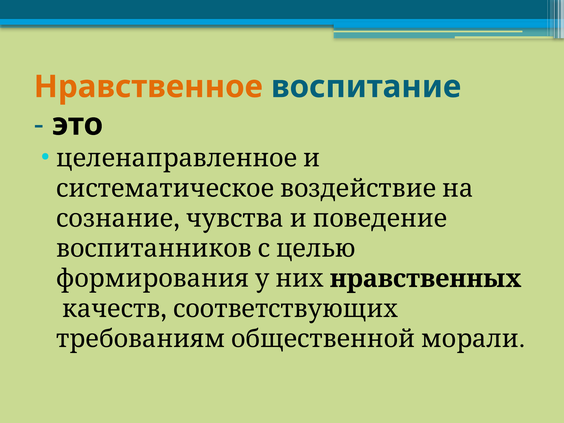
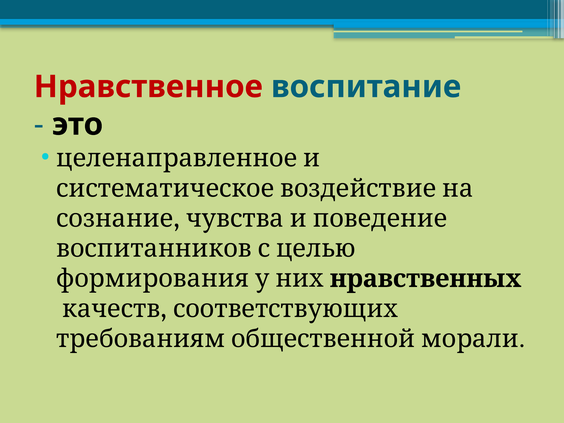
Нравственное colour: orange -> red
